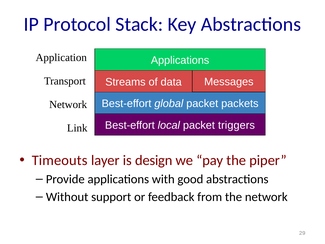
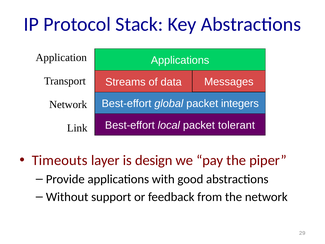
packets: packets -> integers
triggers: triggers -> tolerant
